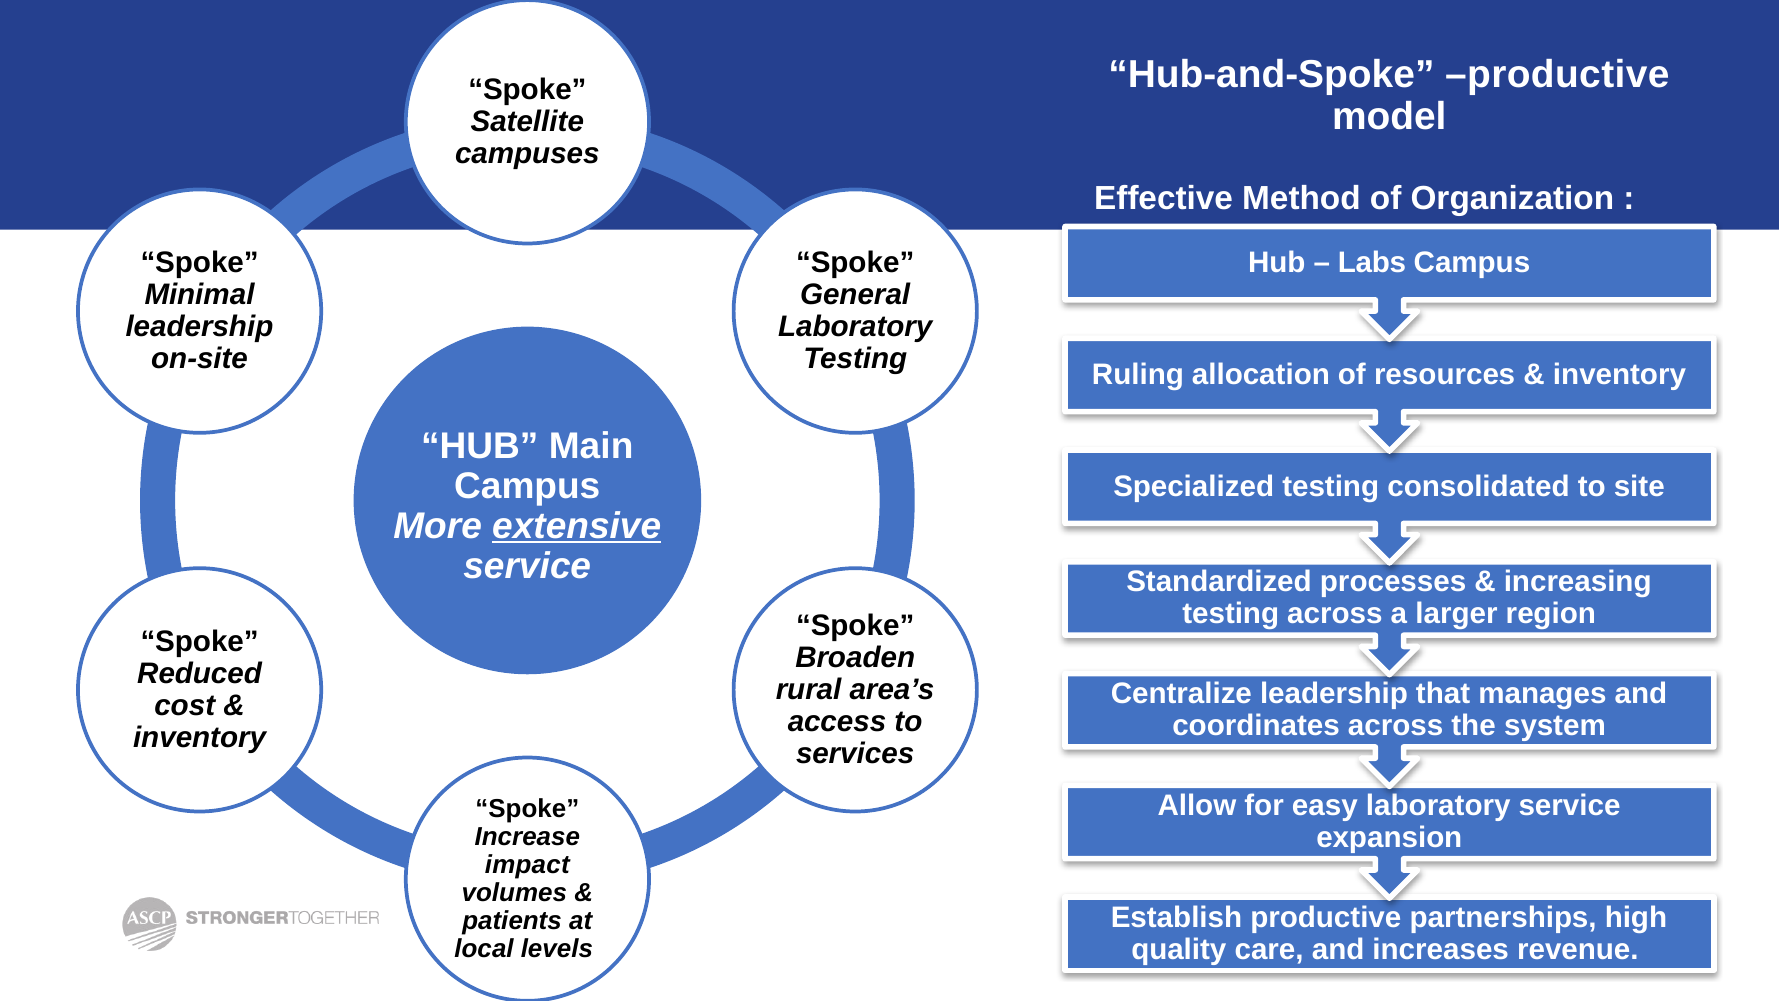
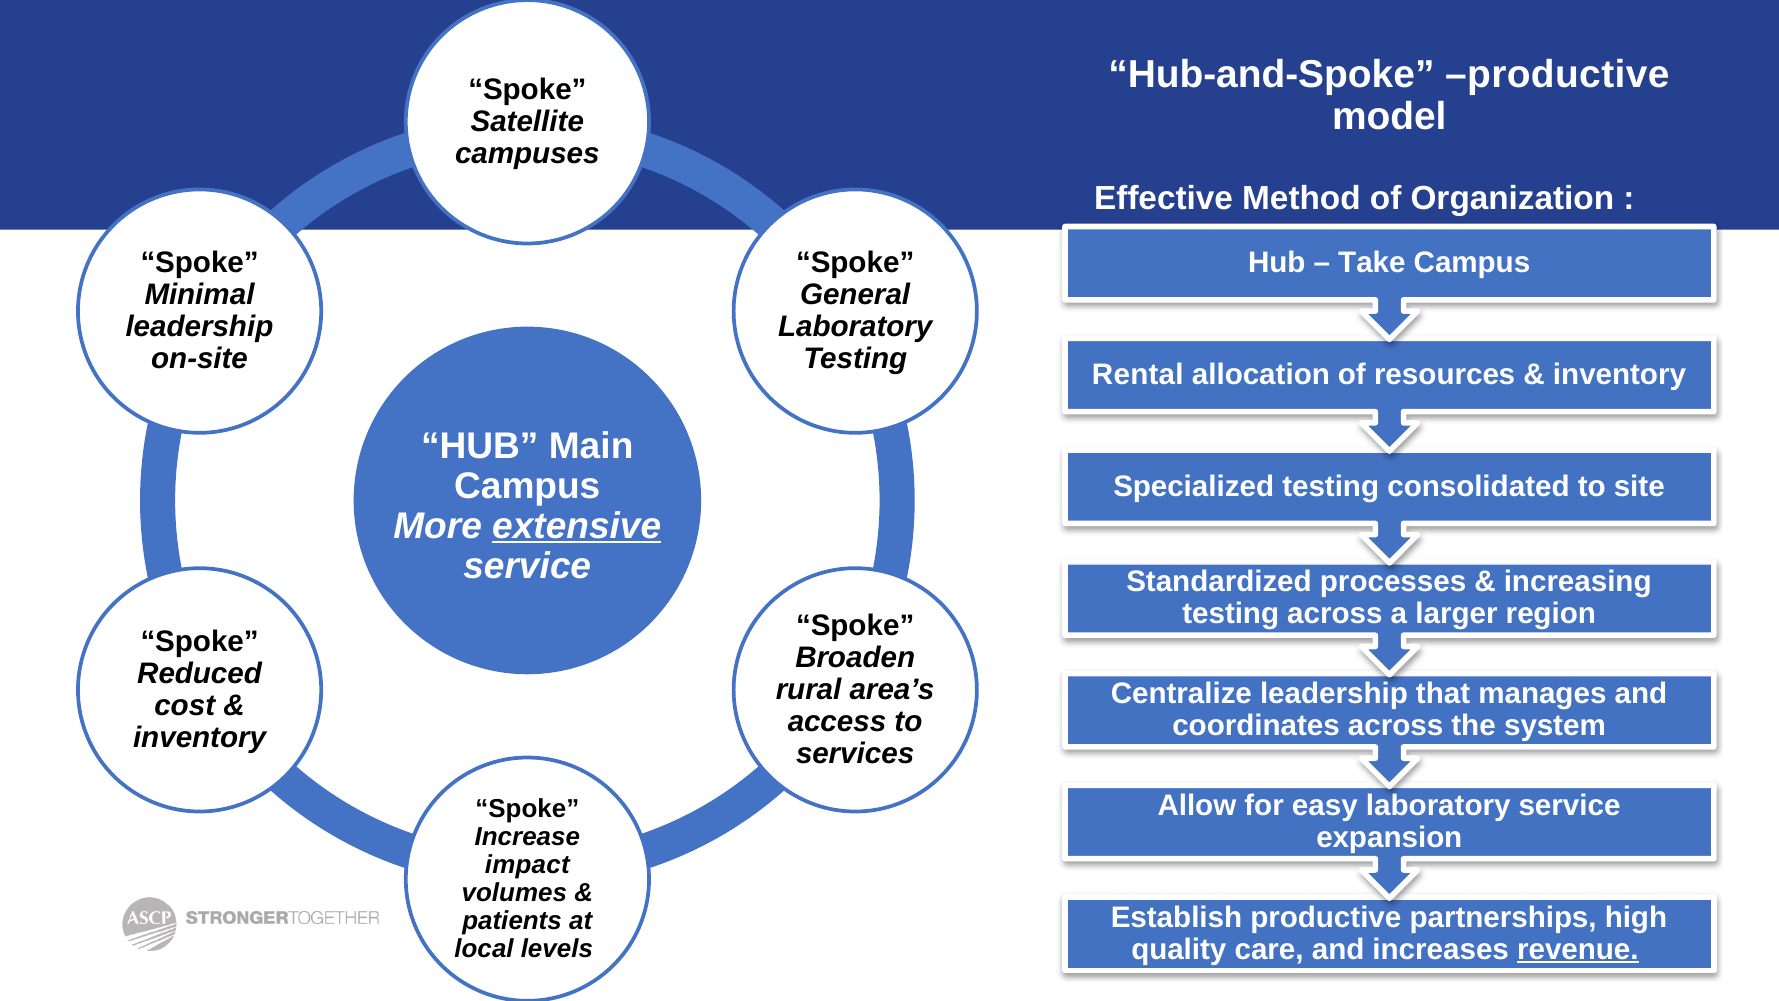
Labs: Labs -> Take
Ruling: Ruling -> Rental
revenue underline: none -> present
